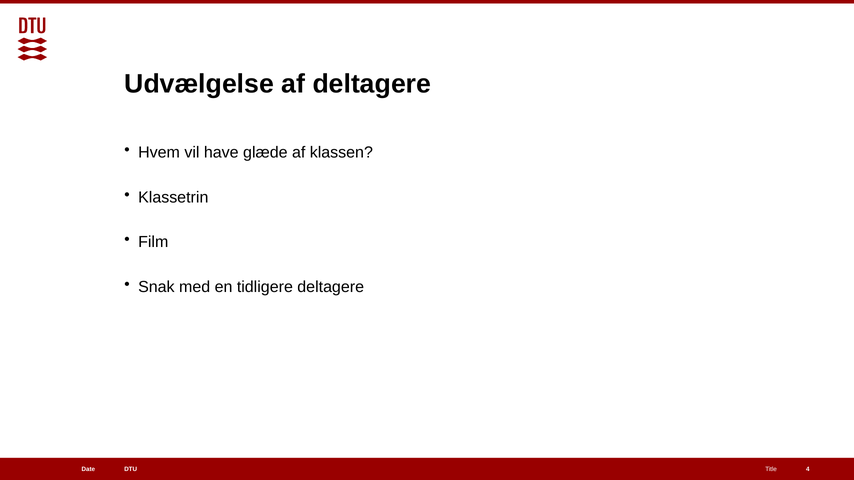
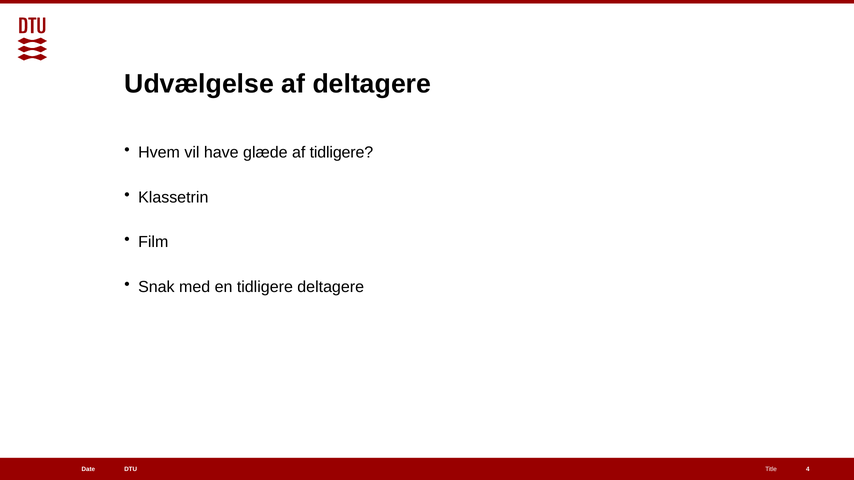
af klassen: klassen -> tidligere
